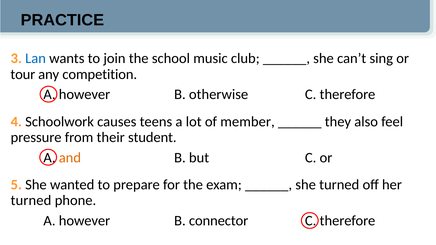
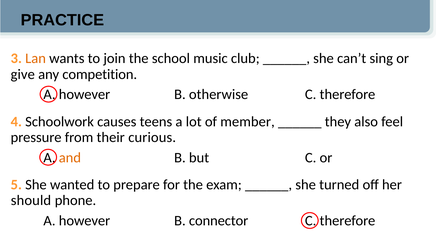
Lan colour: blue -> orange
tour: tour -> give
student: student -> curious
turned at (31, 201): turned -> should
